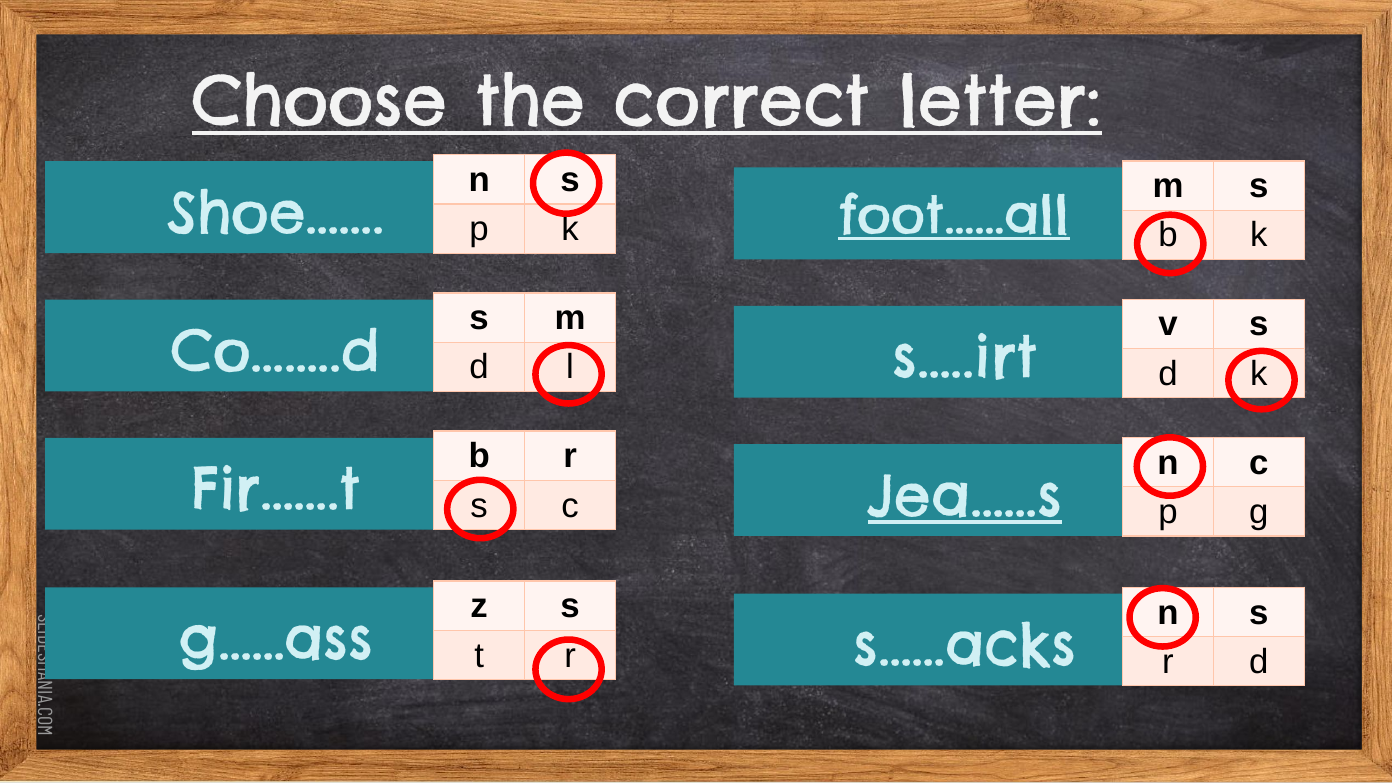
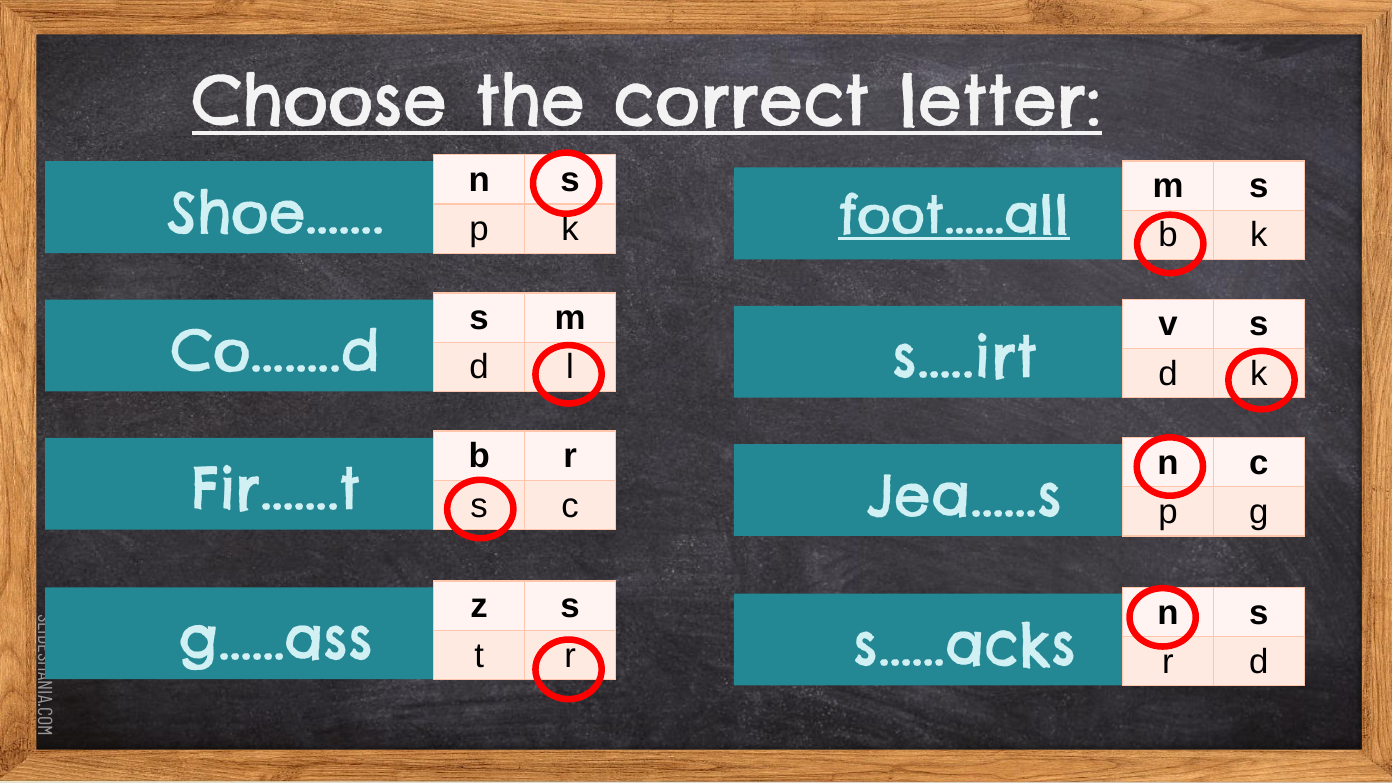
Jea……s underline: present -> none
